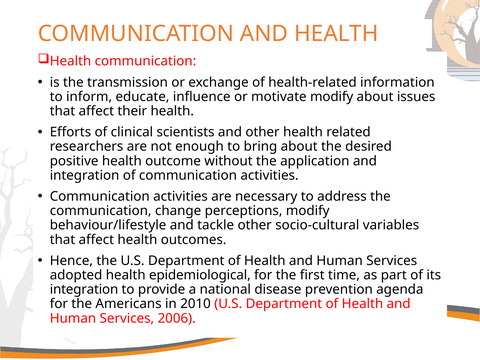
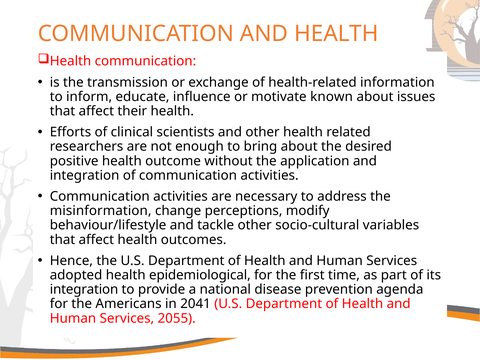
motivate modify: modify -> known
communication at (101, 211): communication -> misinformation
2010: 2010 -> 2041
2006: 2006 -> 2055
